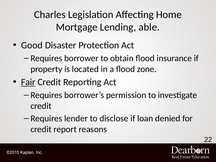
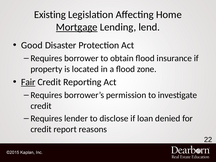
Charles: Charles -> Existing
Mortgage underline: none -> present
able: able -> lend
